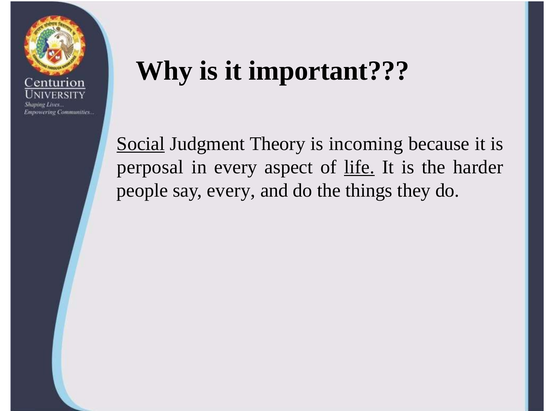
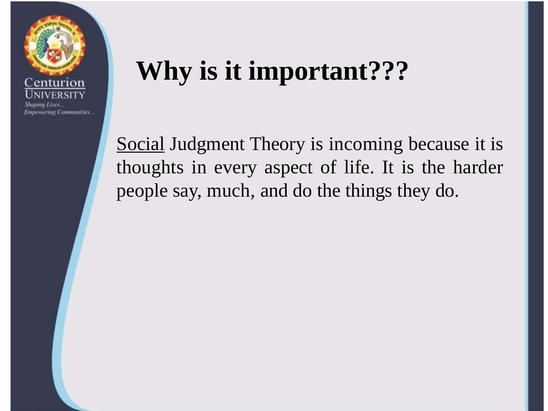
perposal: perposal -> thoughts
life underline: present -> none
say every: every -> much
